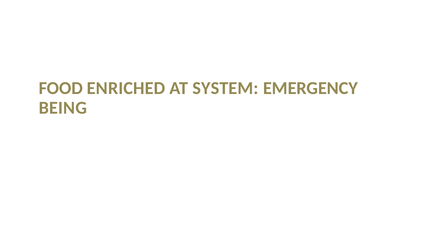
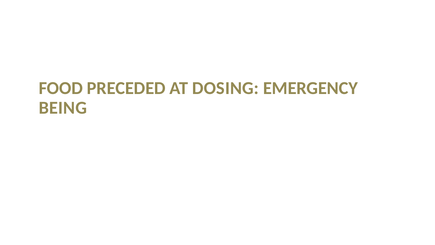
ENRICHED: ENRICHED -> PRECEDED
SYSTEM: SYSTEM -> DOSING
